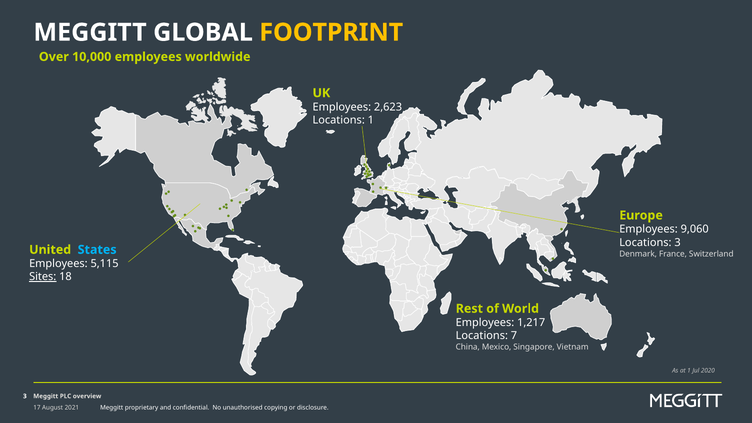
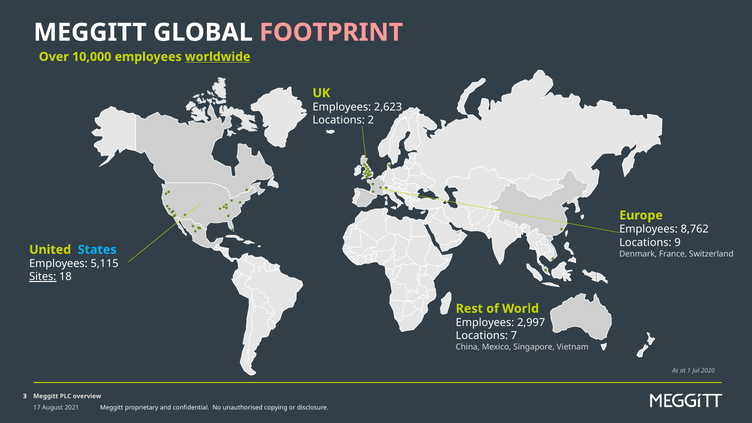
FOOTPRINT colour: yellow -> pink
worldwide underline: none -> present
Locations 1: 1 -> 2
9,060: 9,060 -> 8,762
Locations 3: 3 -> 9
1,217: 1,217 -> 2,997
